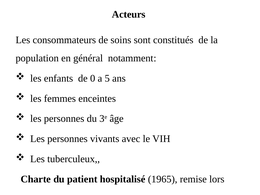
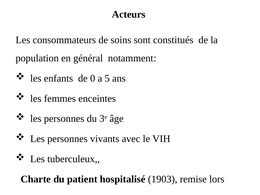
1965: 1965 -> 1903
